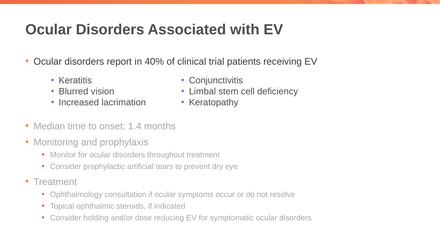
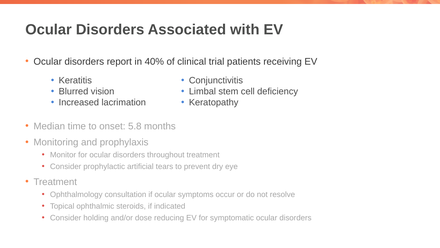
1.4: 1.4 -> 5.8
